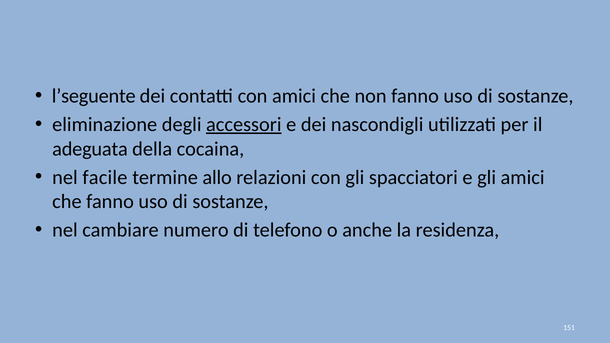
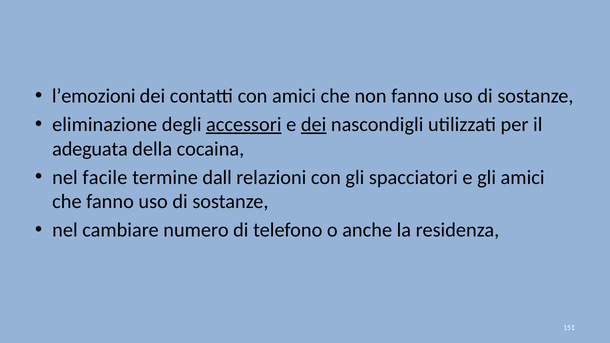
l’seguente: l’seguente -> l’emozioni
dei at (314, 124) underline: none -> present
allo: allo -> dall
